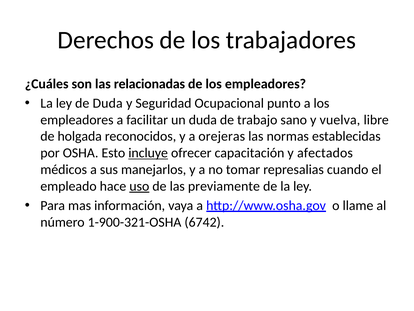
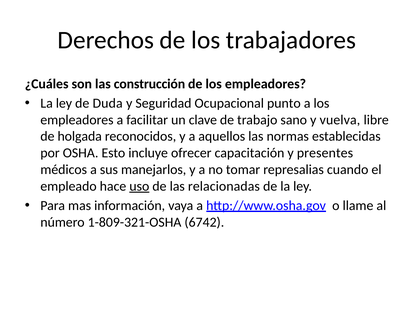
relacionadas: relacionadas -> construcción
un duda: duda -> clave
orejeras: orejeras -> aquellos
incluye underline: present -> none
afectados: afectados -> presentes
previamente: previamente -> relacionadas
1-900-321-OSHA: 1-900-321-OSHA -> 1-809-321-OSHA
